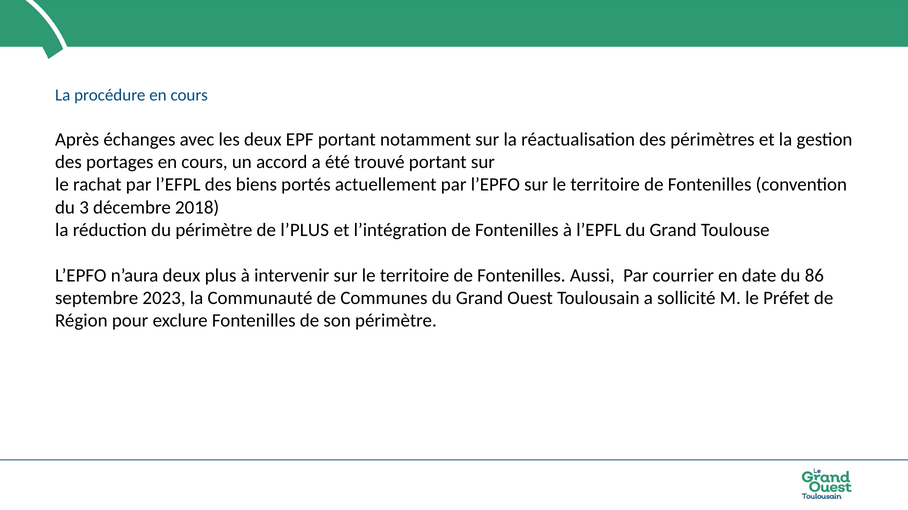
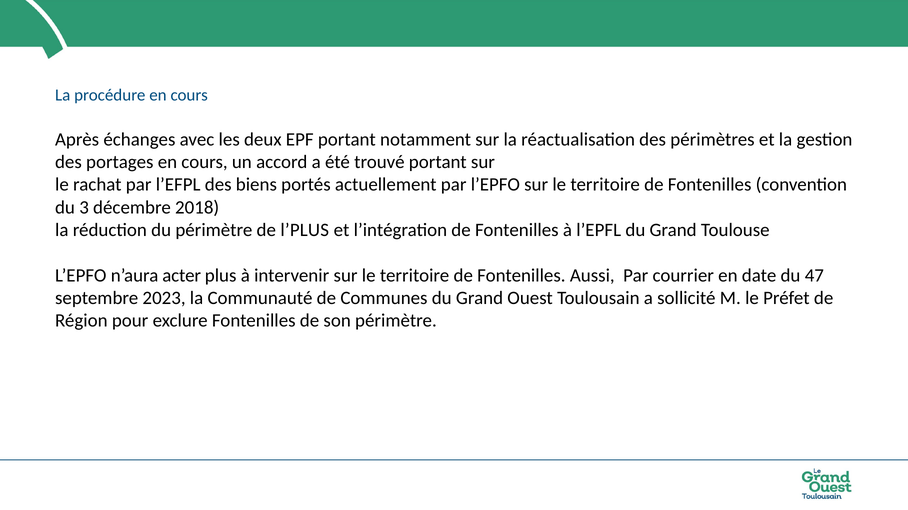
n’aura deux: deux -> acter
86: 86 -> 47
